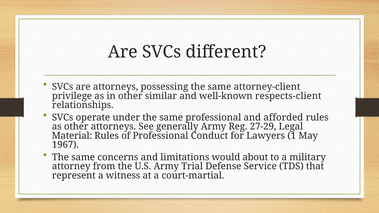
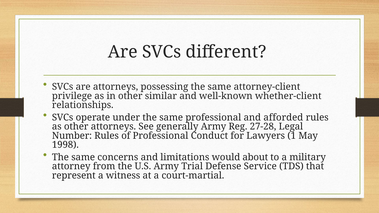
respects-client: respects-client -> whether-client
27-29: 27-29 -> 27-28
Material: Material -> Number
1967: 1967 -> 1998
